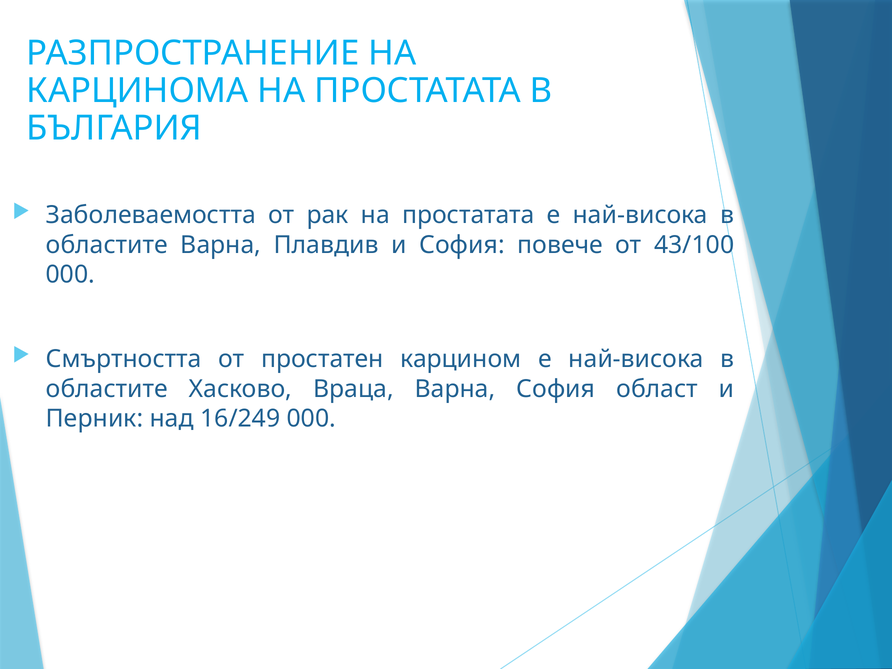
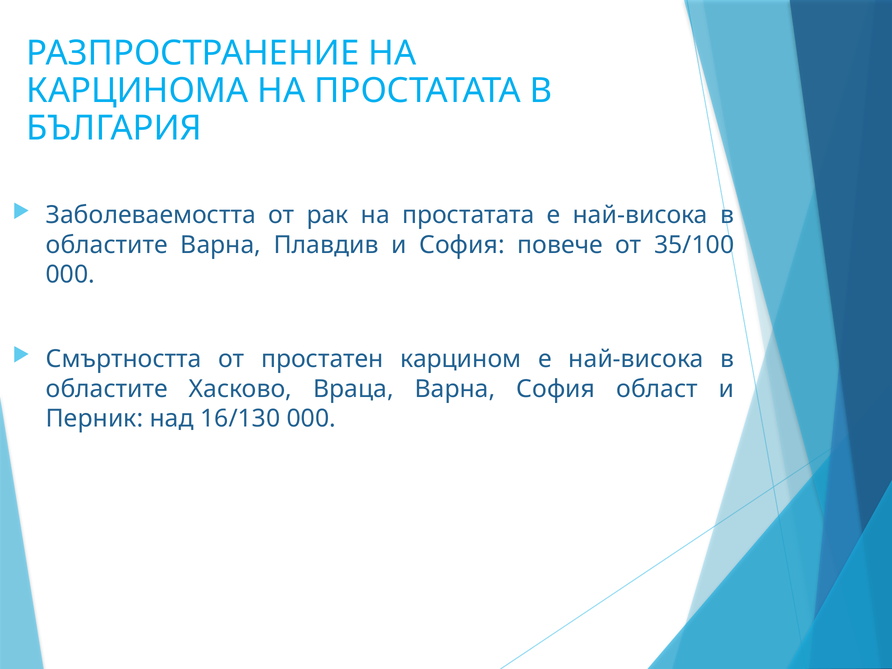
43/100: 43/100 -> 35/100
16/249: 16/249 -> 16/130
